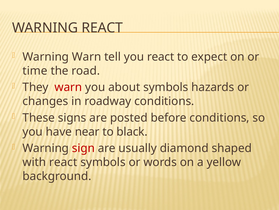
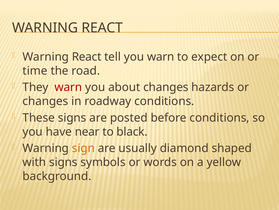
Warn at (87, 57): Warn -> React
you react: react -> warn
about symbols: symbols -> changes
sign colour: red -> orange
with react: react -> signs
